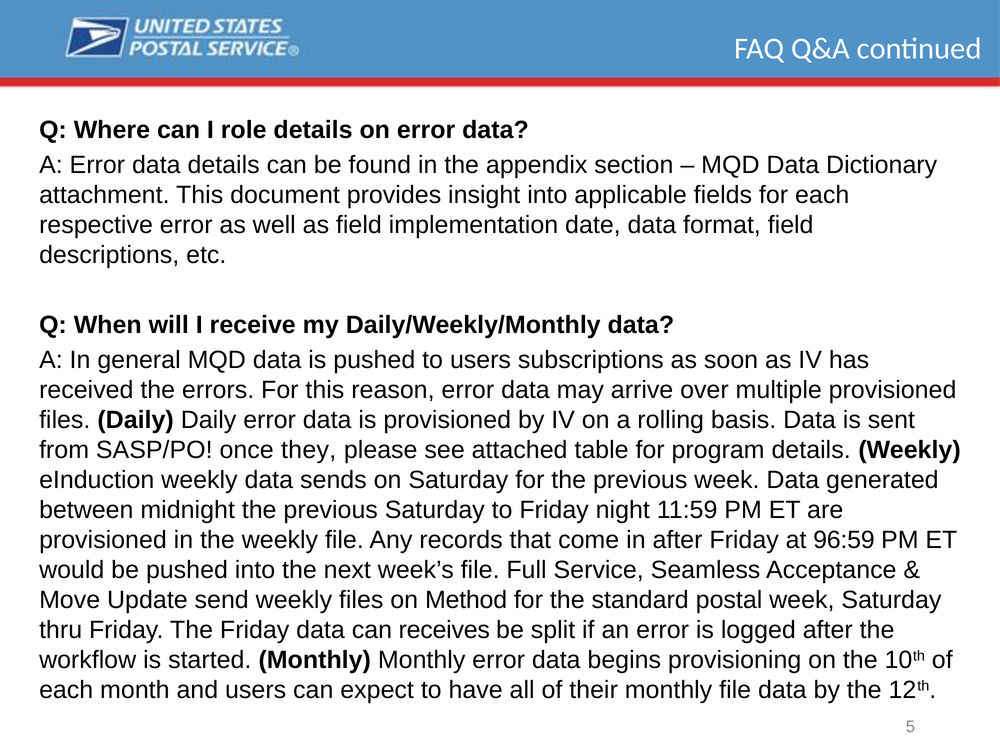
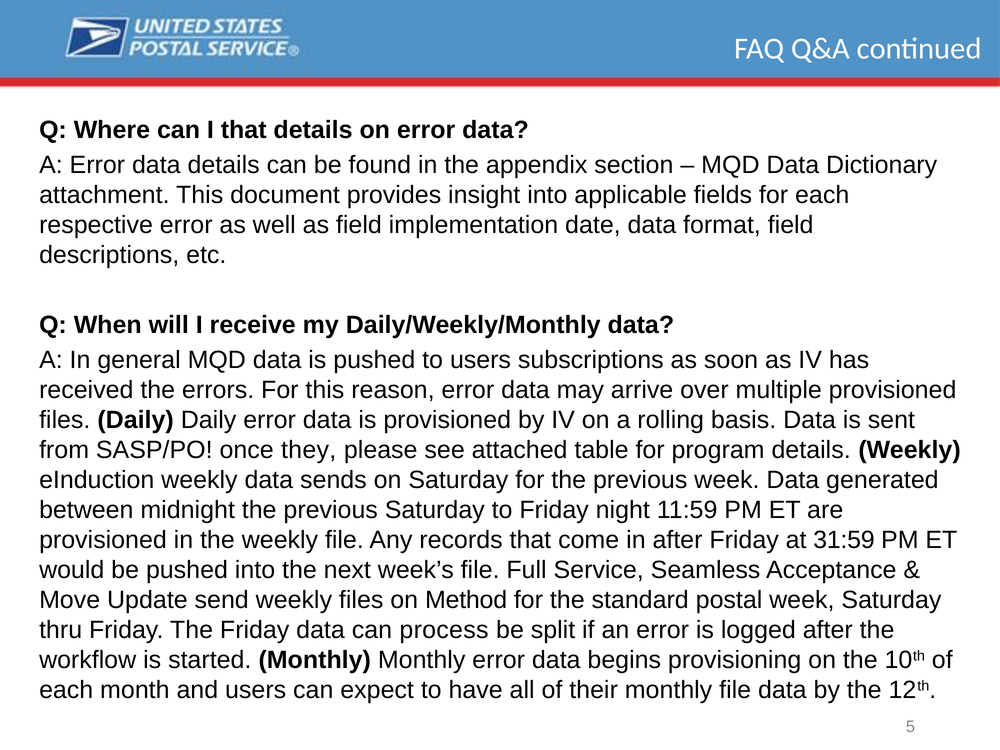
I role: role -> that
96:59: 96:59 -> 31:59
receives: receives -> process
